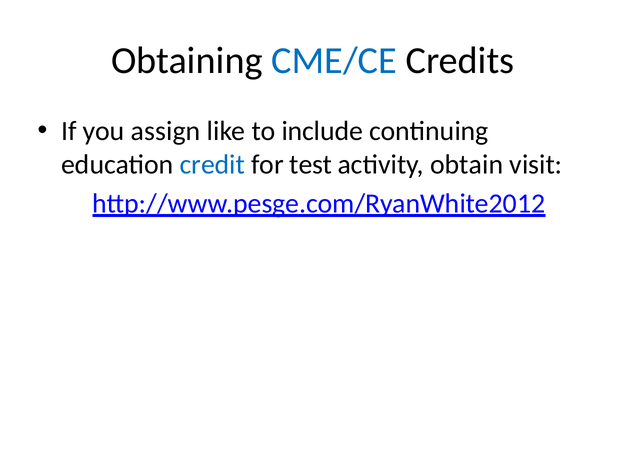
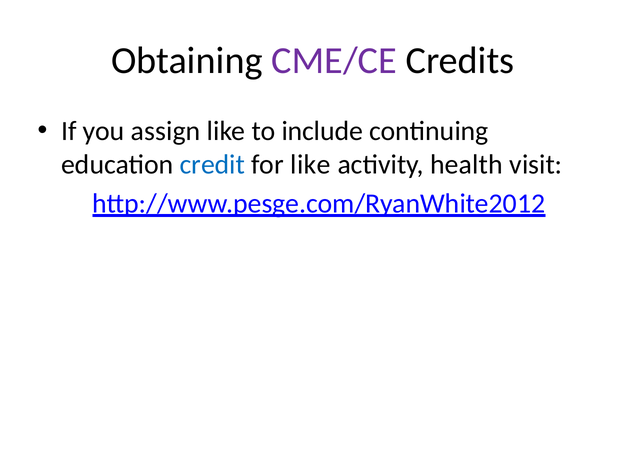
CME/CE colour: blue -> purple
for test: test -> like
obtain: obtain -> health
